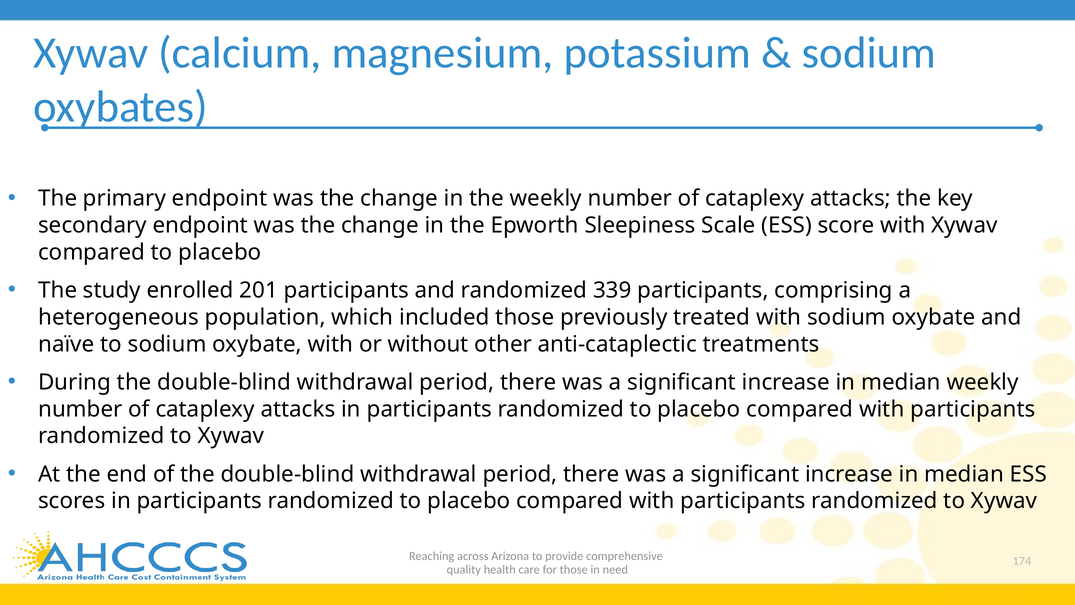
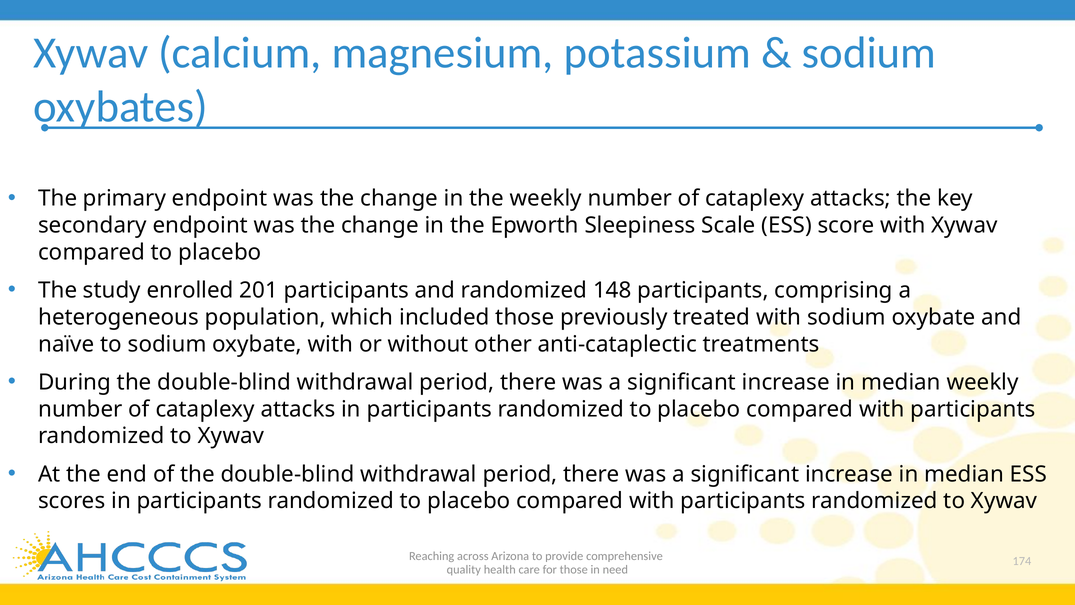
339: 339 -> 148
